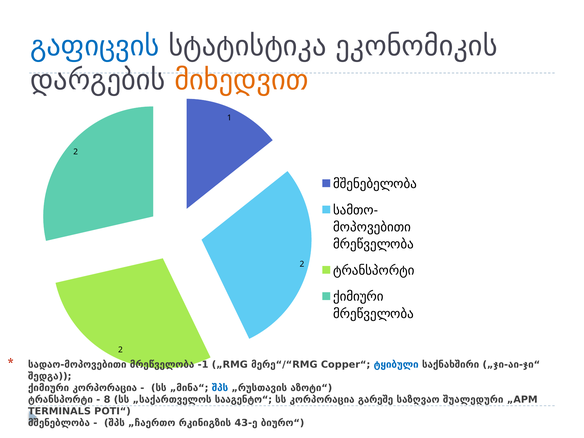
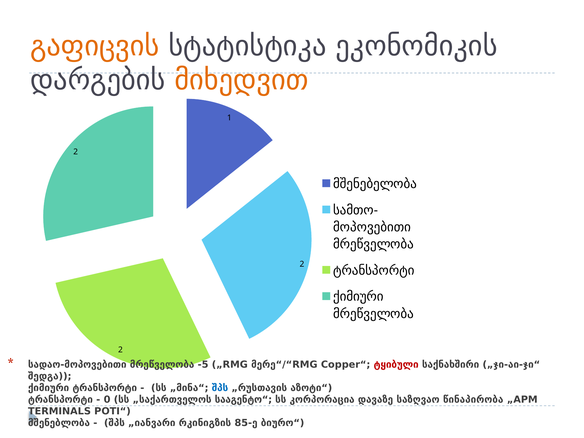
გაფიცვის colour: blue -> orange
-1: -1 -> -5
ტყიბული colour: blue -> red
ქიმიური კორპორაცია: კორპორაცია -> ტრანსპორტი
8: 8 -> 0
გარეშე: გარეშე -> დავაზე
შუალედური: შუალედური -> წინაპირობა
„ჩაერთო: „ჩაერთო -> „იანვარი
43-ე: 43-ე -> 85-ე
